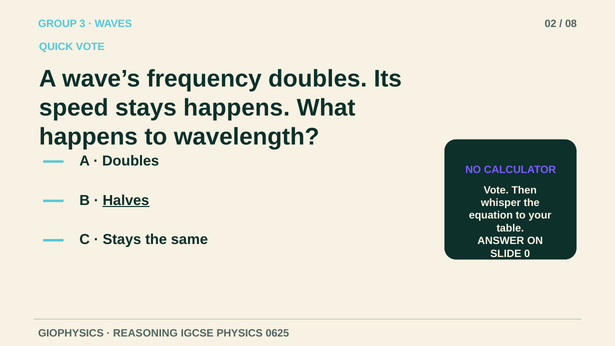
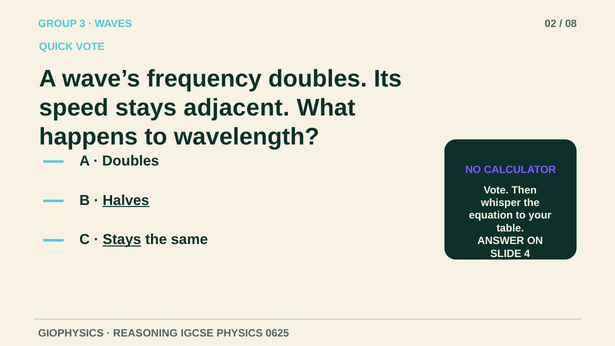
stays happens: happens -> adjacent
Stays at (122, 240) underline: none -> present
0: 0 -> 4
